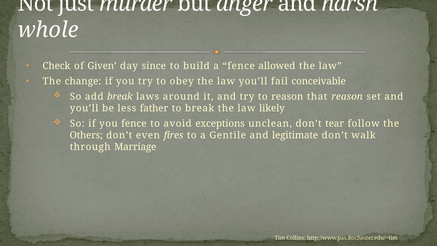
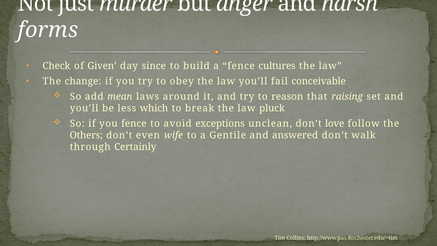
whole: whole -> forms
allowed: allowed -> cultures
add break: break -> mean
that reason: reason -> raising
father: father -> which
likely: likely -> pluck
tear: tear -> love
fires: fires -> wife
legitimate: legitimate -> answered
Marriage: Marriage -> Certainly
